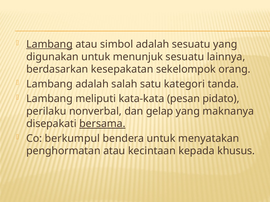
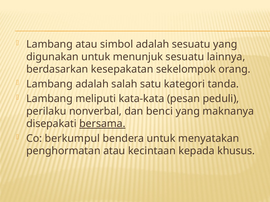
Lambang at (50, 44) underline: present -> none
pidato: pidato -> peduli
gelap: gelap -> benci
